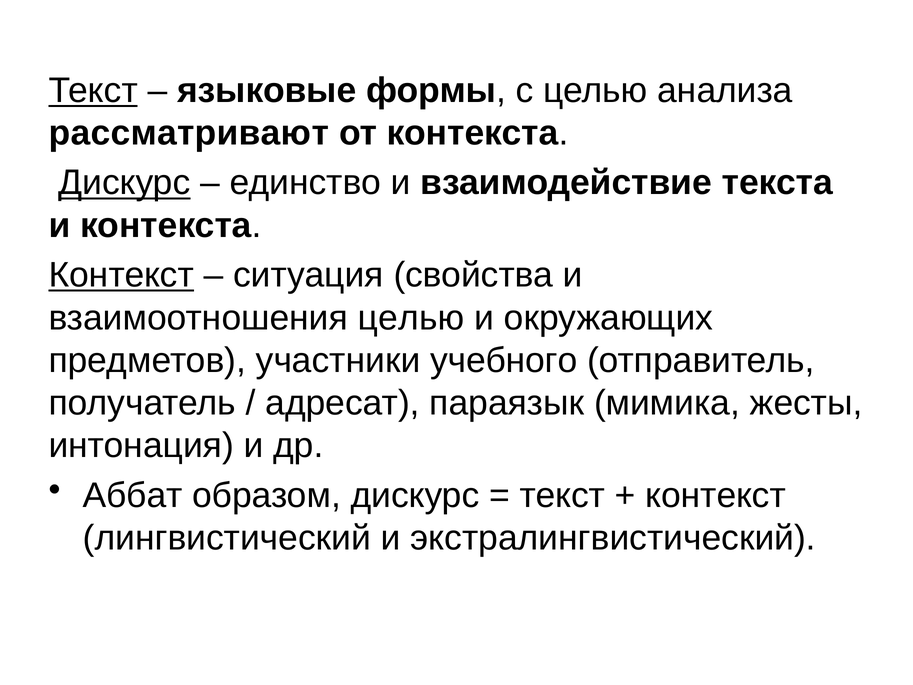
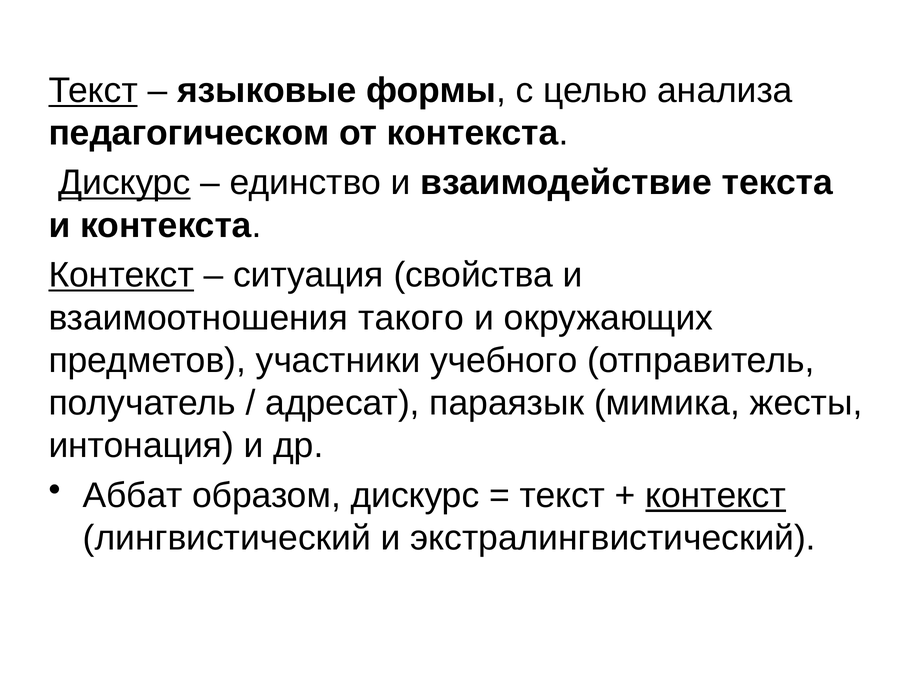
рассматривают: рассматривают -> педагогическом
взаимоотношения целью: целью -> такого
контекст at (716, 495) underline: none -> present
